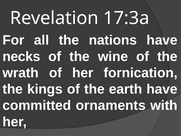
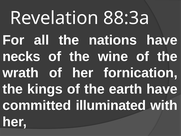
17:3a: 17:3a -> 88:3a
ornaments: ornaments -> illuminated
